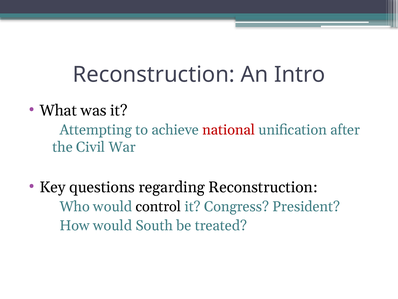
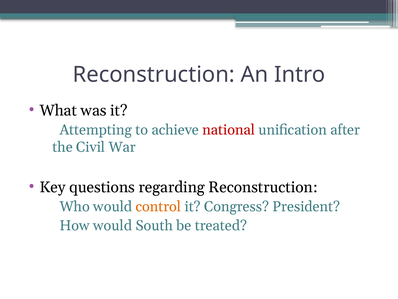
control colour: black -> orange
